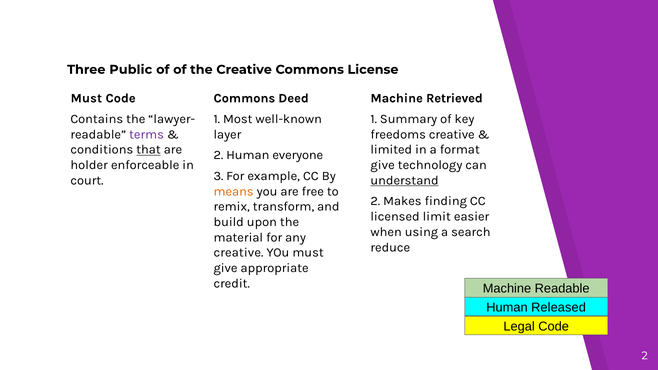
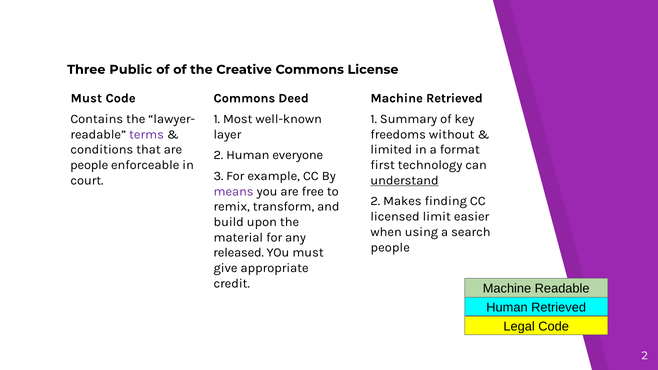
freedoms creative: creative -> without
that underline: present -> none
holder at (89, 165): holder -> people
give at (383, 165): give -> first
means colour: orange -> purple
reduce at (390, 247): reduce -> people
creative at (238, 253): creative -> released
Human Released: Released -> Retrieved
